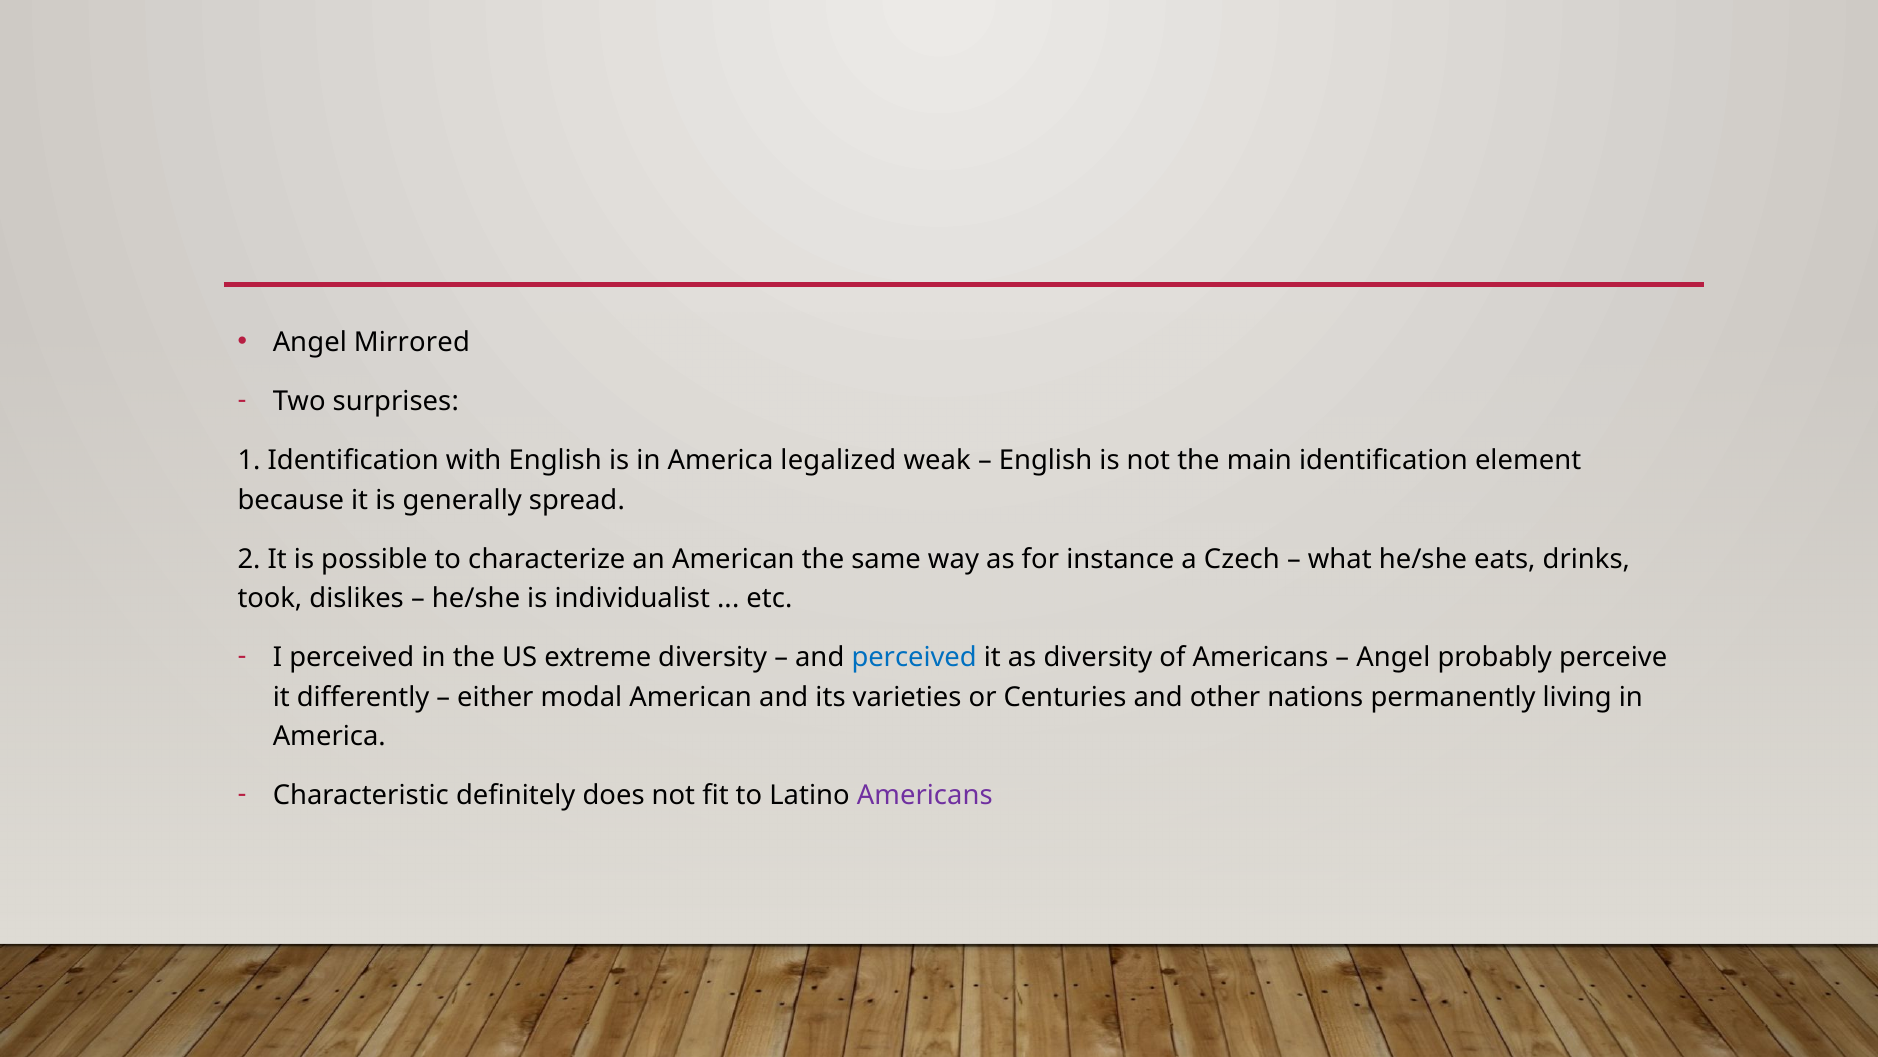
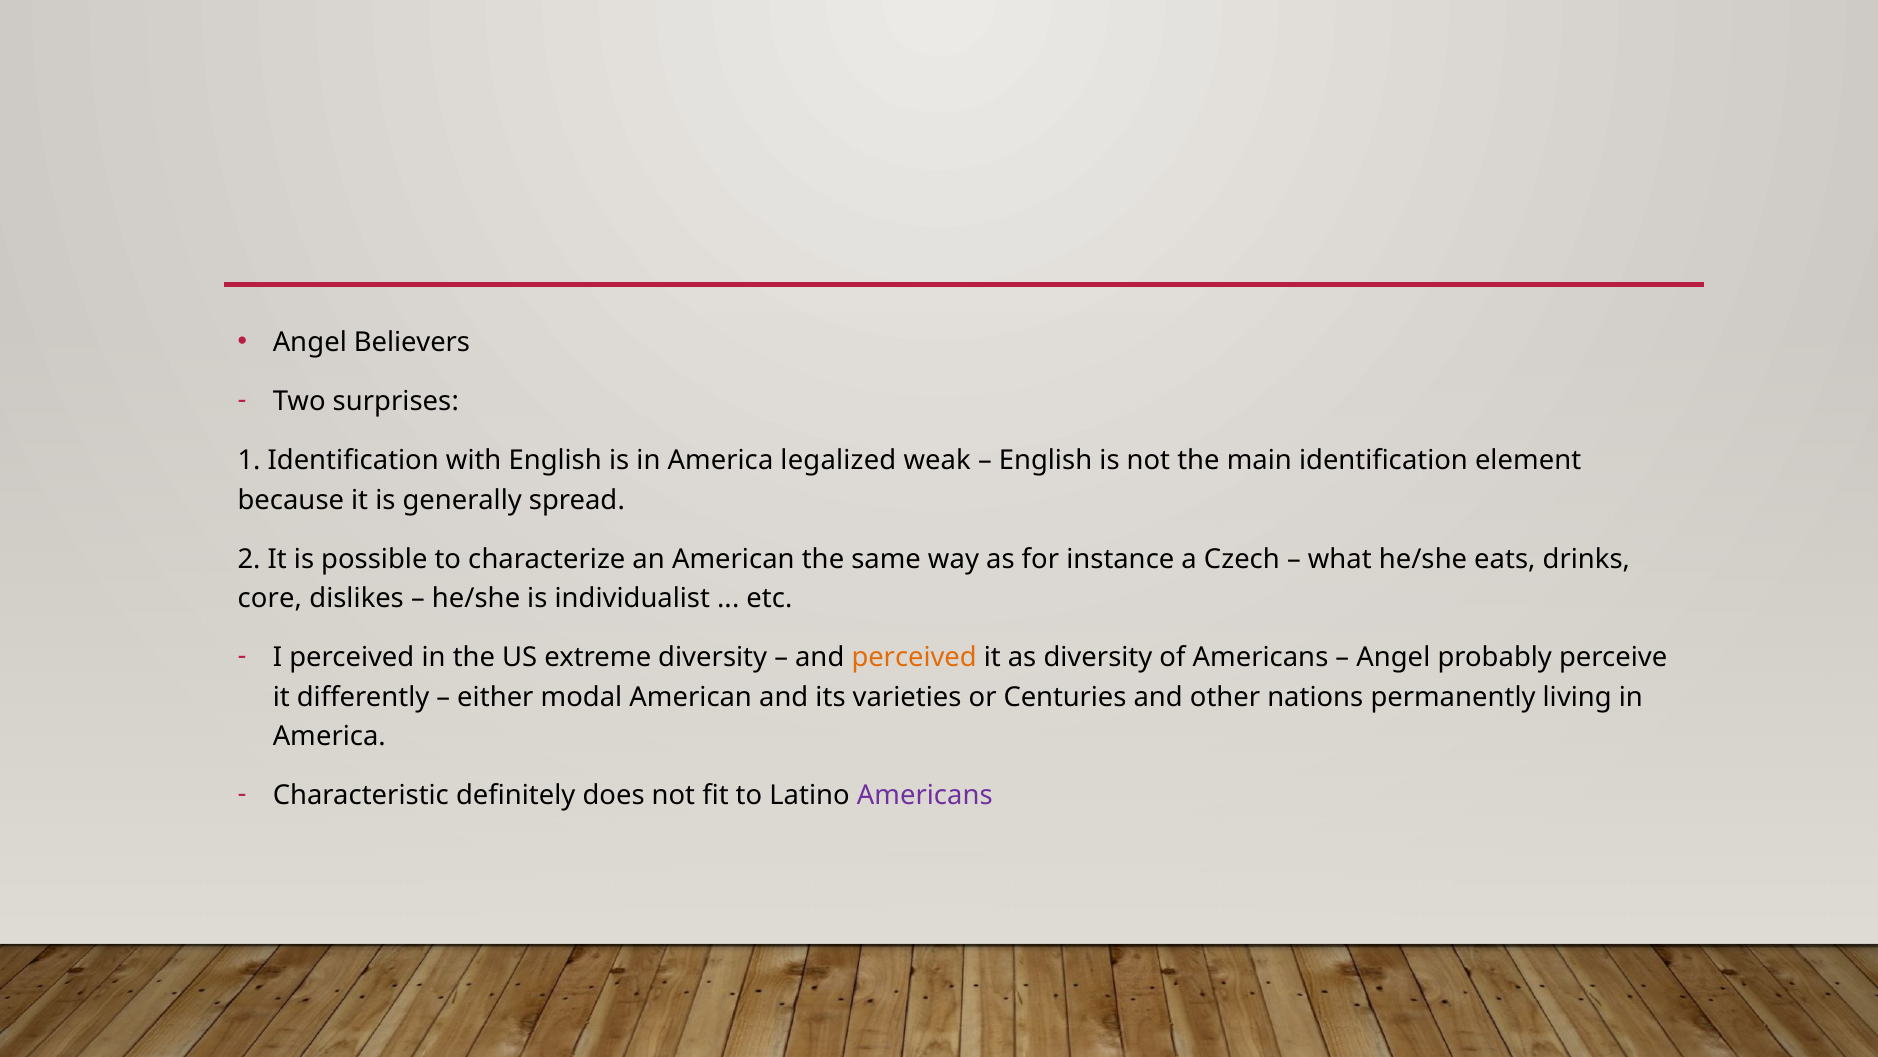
Mirrored: Mirrored -> Believers
took: took -> core
perceived at (914, 657) colour: blue -> orange
